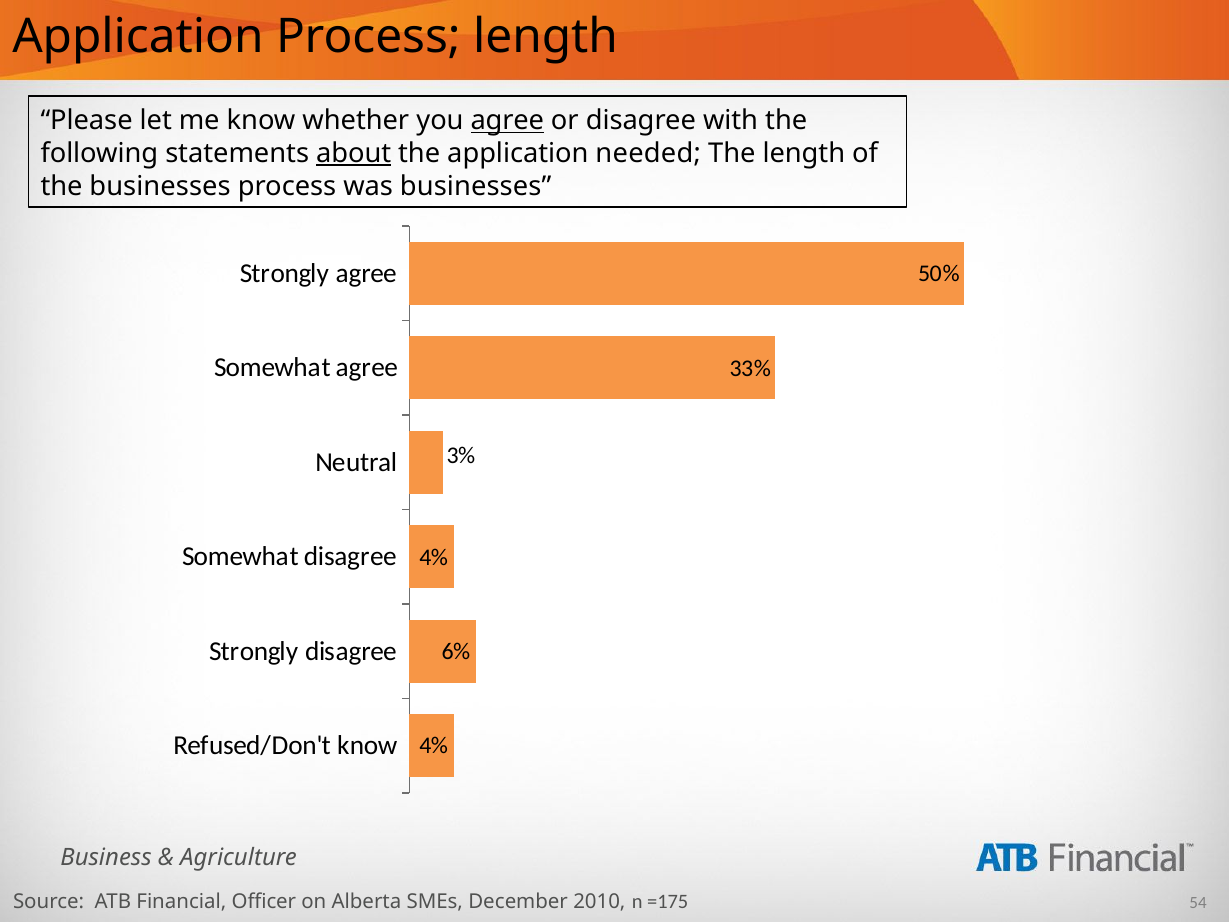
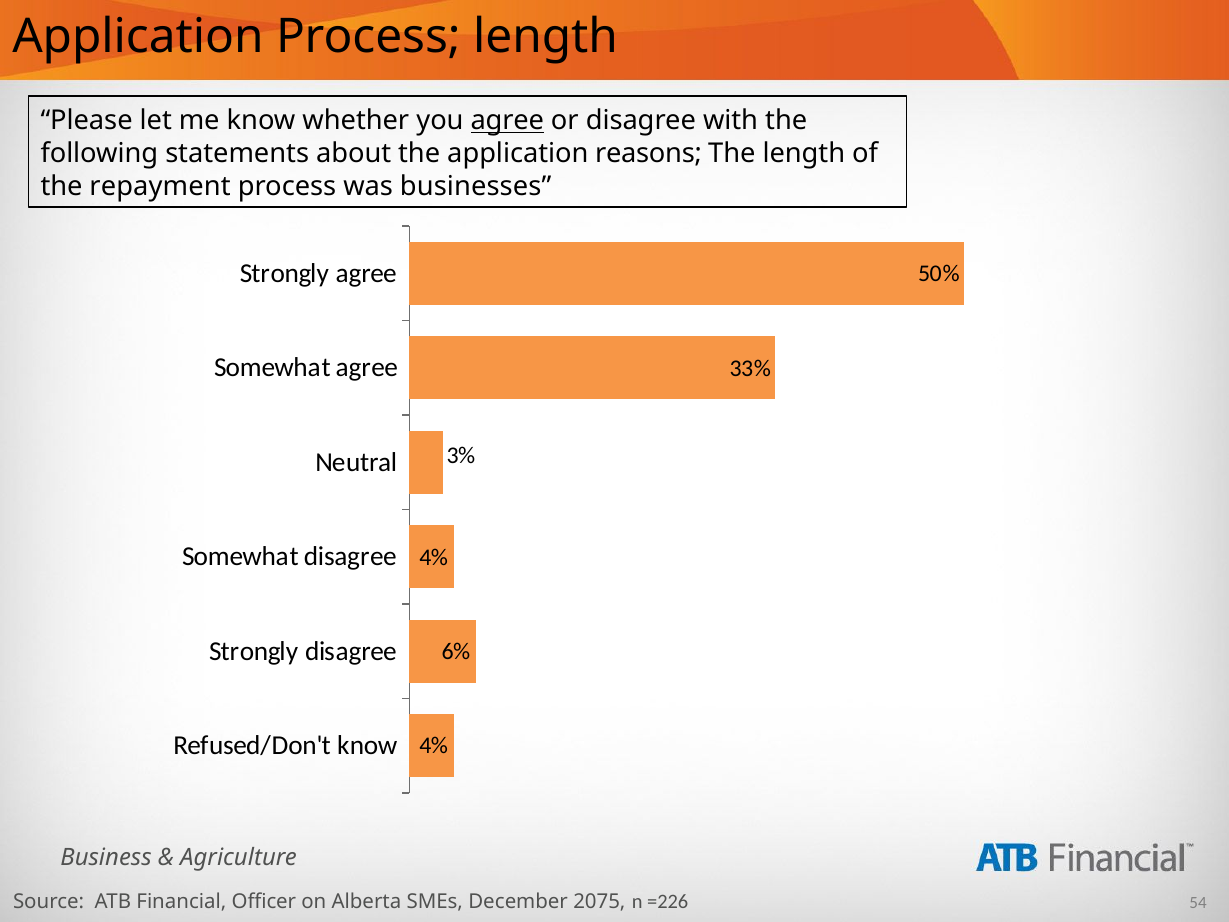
about underline: present -> none
needed: needed -> reasons
the businesses: businesses -> repayment
2010: 2010 -> 2075
=175: =175 -> =226
